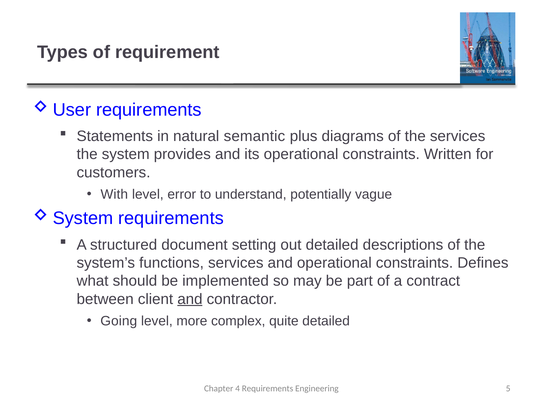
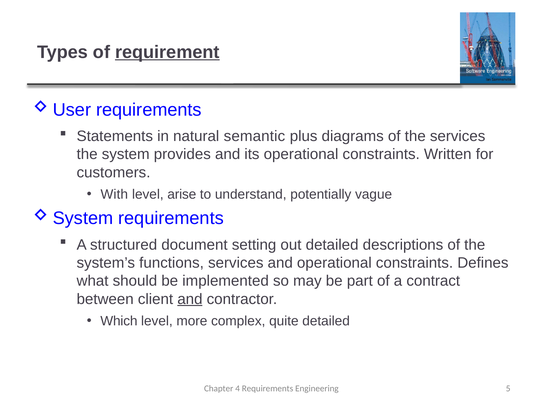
requirement underline: none -> present
error: error -> arise
Going: Going -> Which
